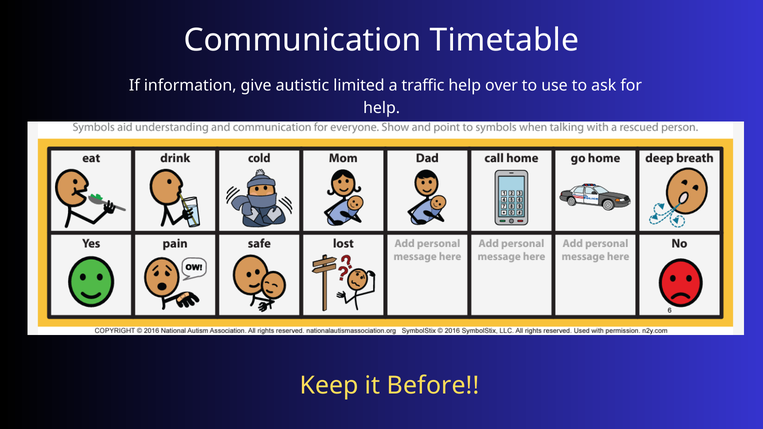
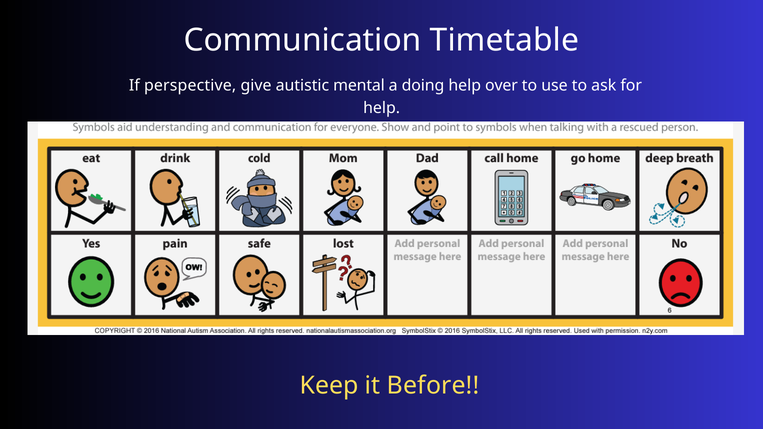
information: information -> perspective
limited: limited -> mental
traffic: traffic -> doing
